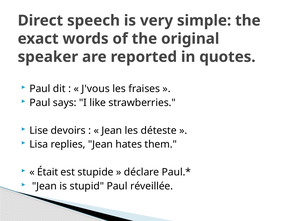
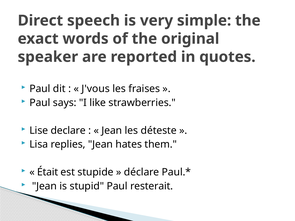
devoirs: devoirs -> declare
réveillée: réveillée -> resterait
